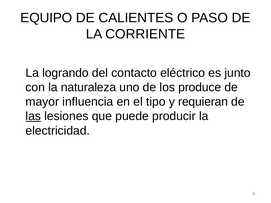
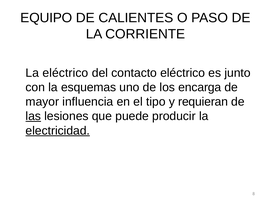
La logrando: logrando -> eléctrico
naturaleza: naturaleza -> esquemas
produce: produce -> encarga
electricidad underline: none -> present
